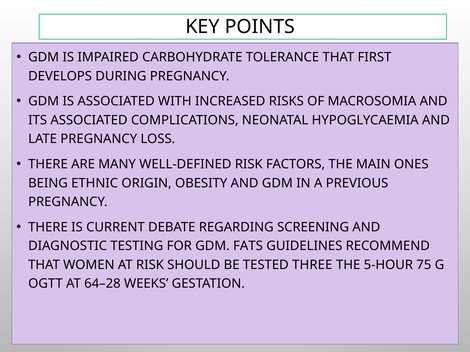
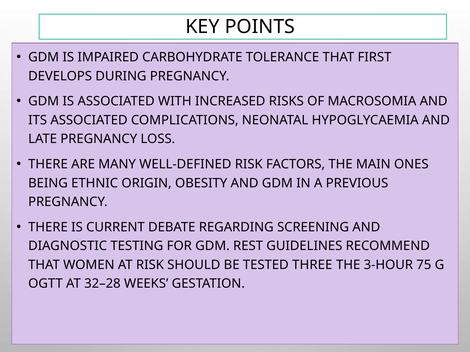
FATS: FATS -> REST
5-HOUR: 5-HOUR -> 3-HOUR
64–28: 64–28 -> 32–28
